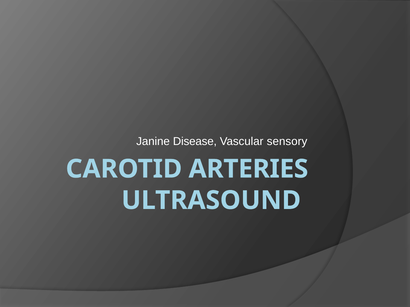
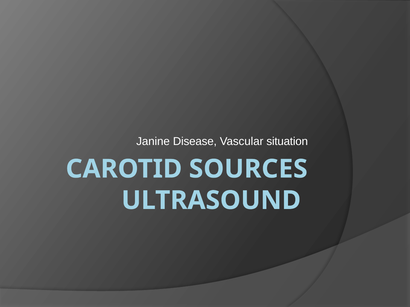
sensory: sensory -> situation
ARTERIES: ARTERIES -> SOURCES
